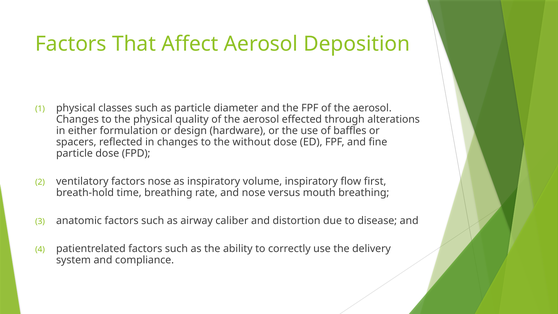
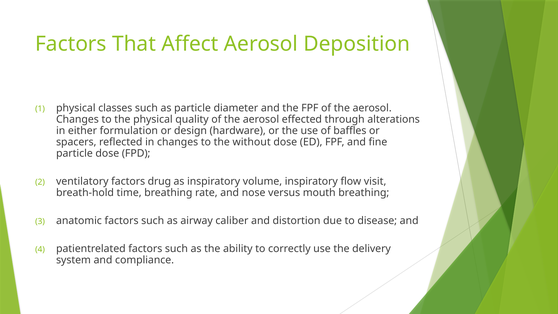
factors nose: nose -> drug
first: first -> visit
